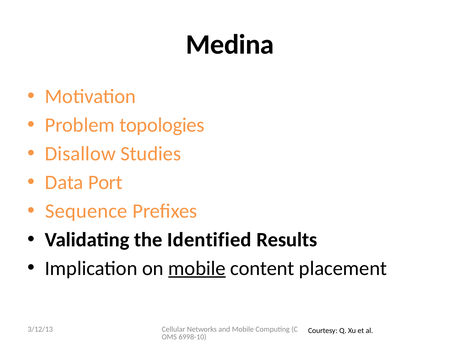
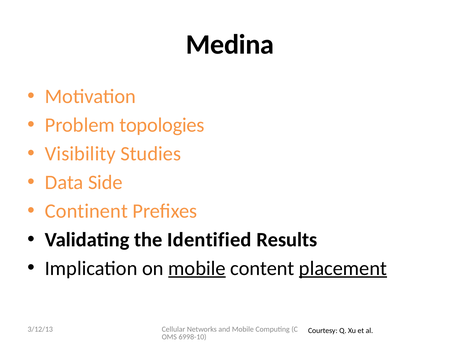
Disallow: Disallow -> Visibility
Port: Port -> Side
Sequence: Sequence -> Continent
placement underline: none -> present
